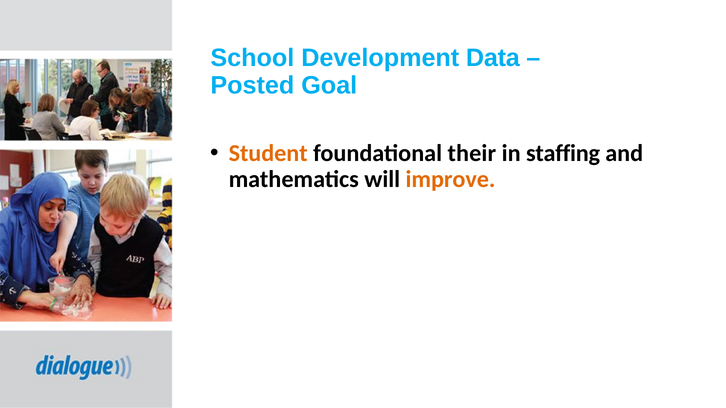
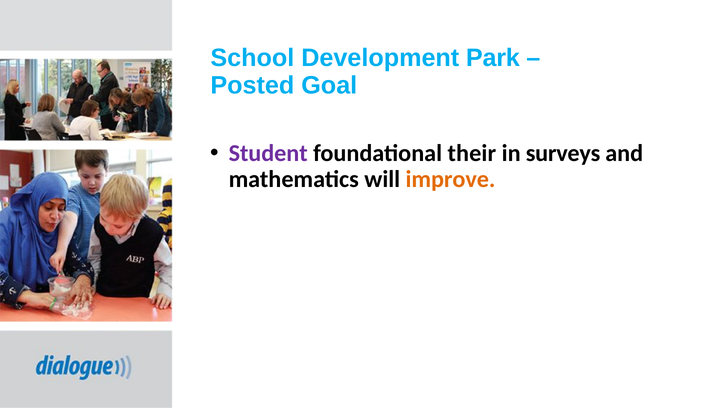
Data: Data -> Park
Student colour: orange -> purple
staffing: staffing -> surveys
